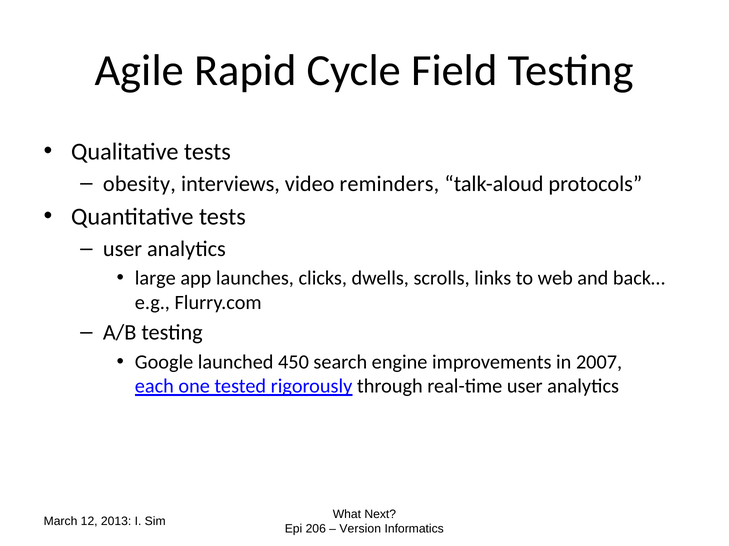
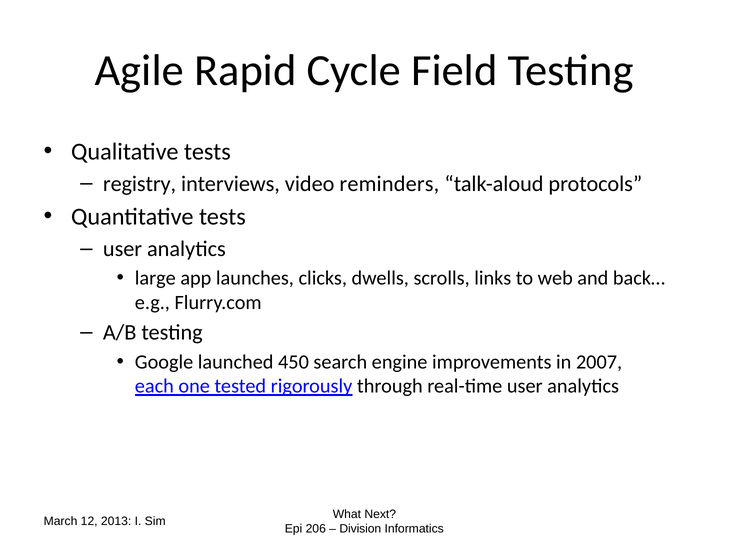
obesity: obesity -> registry
Version: Version -> Division
